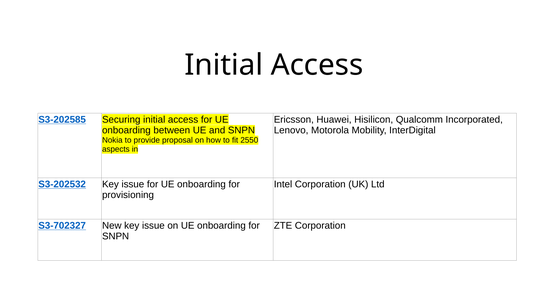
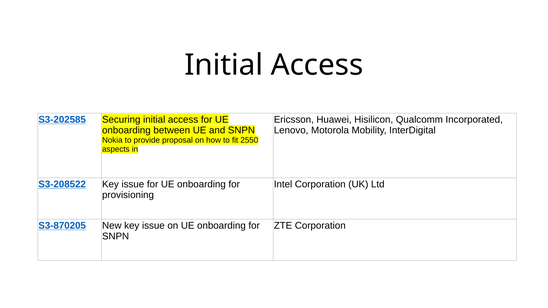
S3-202532: S3-202532 -> S3-208522
S3-702327: S3-702327 -> S3-870205
